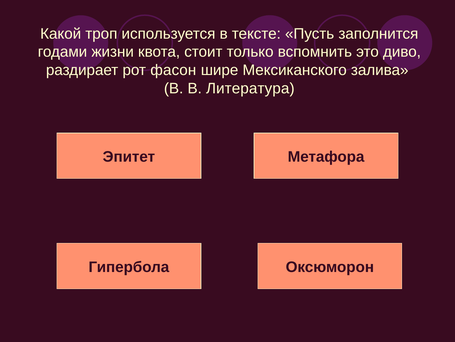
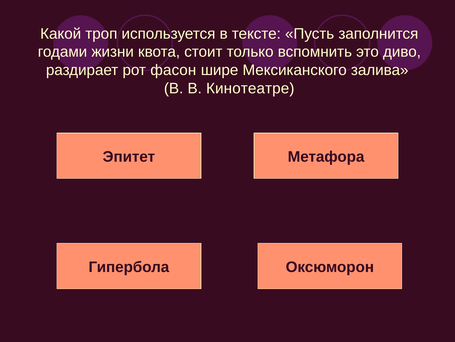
Литература: Литература -> Кинотеатре
